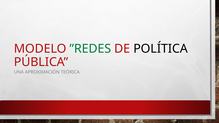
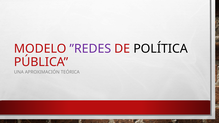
”REDES colour: green -> purple
